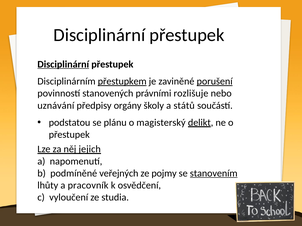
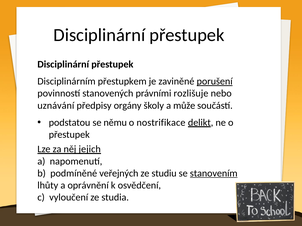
Disciplinární at (63, 64) underline: present -> none
přestupkem underline: present -> none
států: států -> může
plánu: plánu -> němu
magisterský: magisterský -> nostrifikace
pojmy: pojmy -> studiu
pracovník: pracovník -> oprávnění
